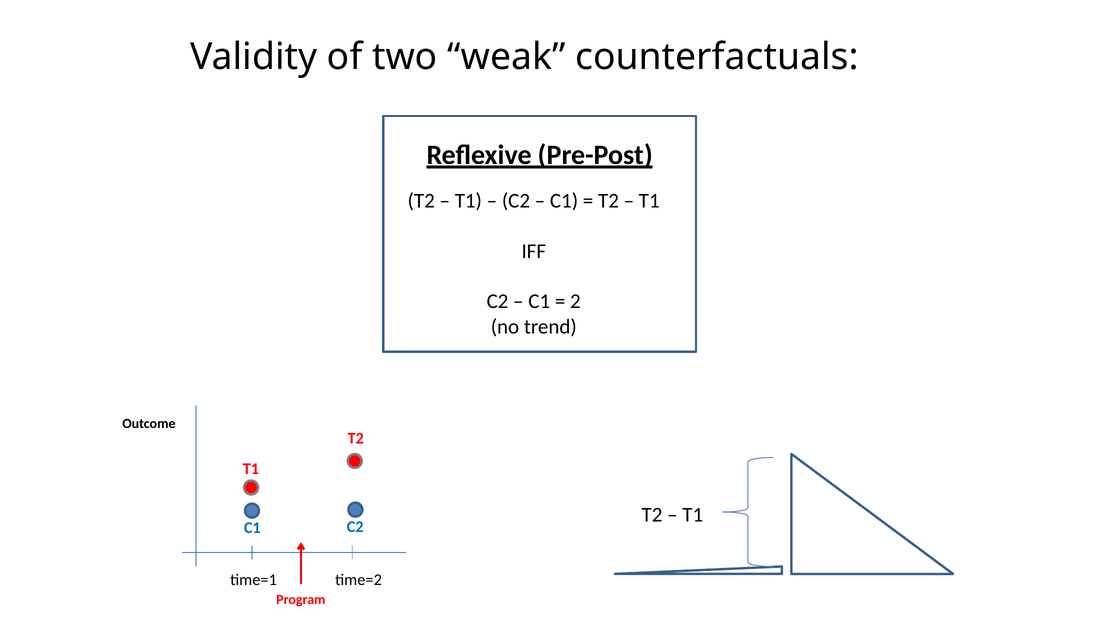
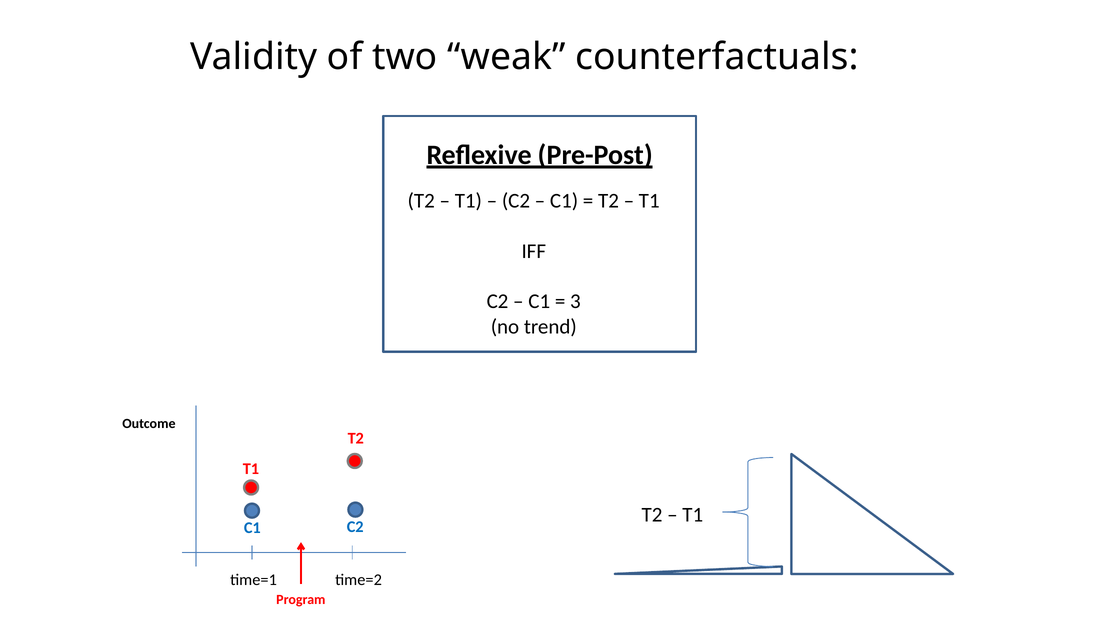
2: 2 -> 3
